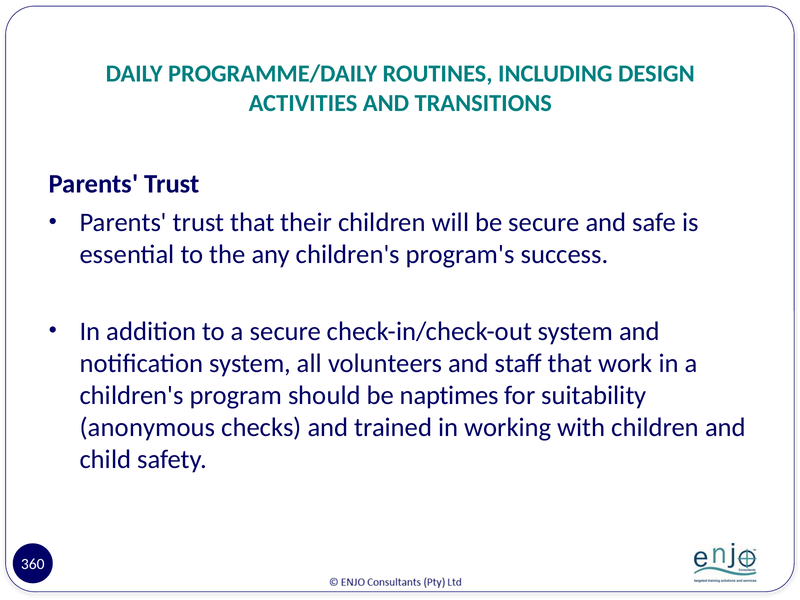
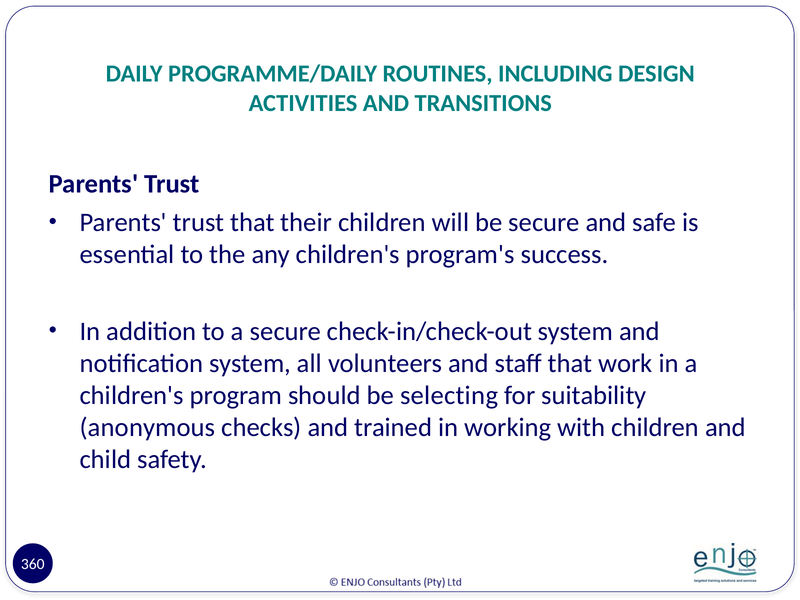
naptimes: naptimes -> selecting
